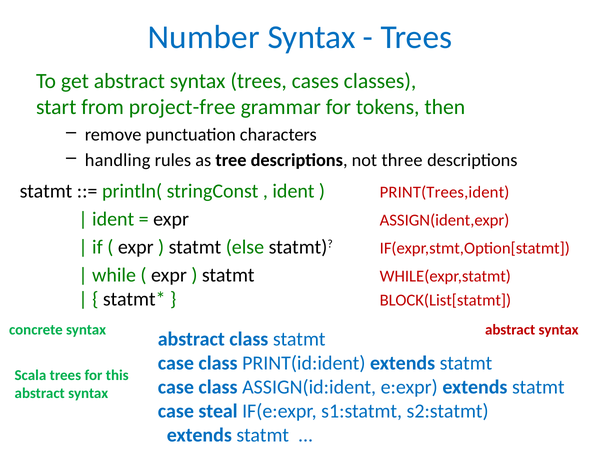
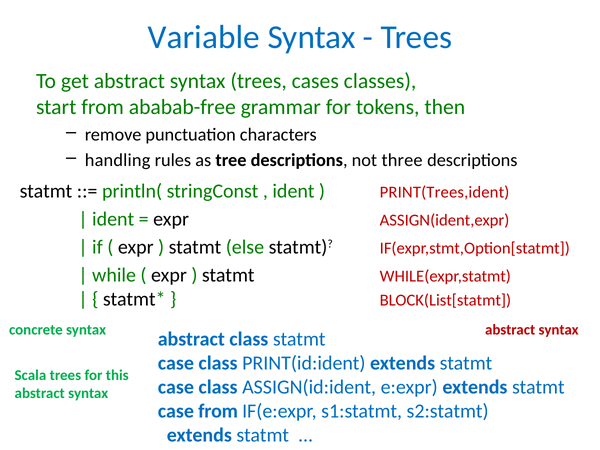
Number: Number -> Variable
project-free: project-free -> ababab-free
case steal: steal -> from
